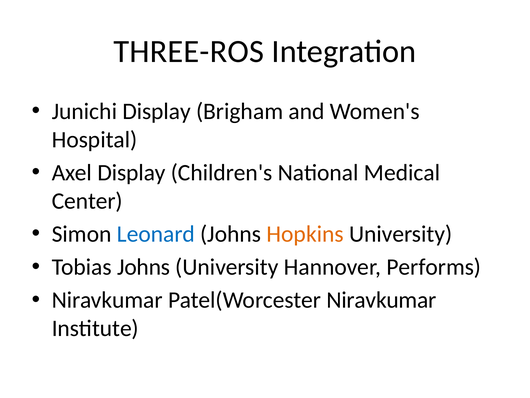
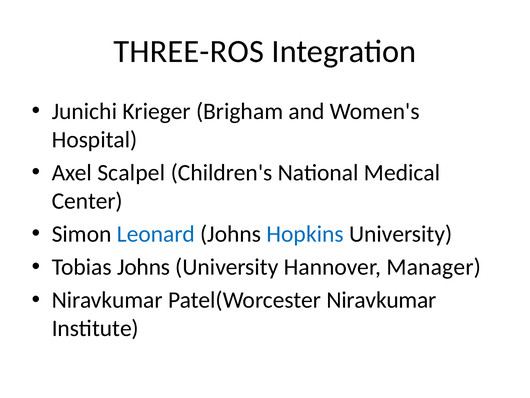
Junichi Display: Display -> Krieger
Axel Display: Display -> Scalpel
Hopkins colour: orange -> blue
Performs: Performs -> Manager
